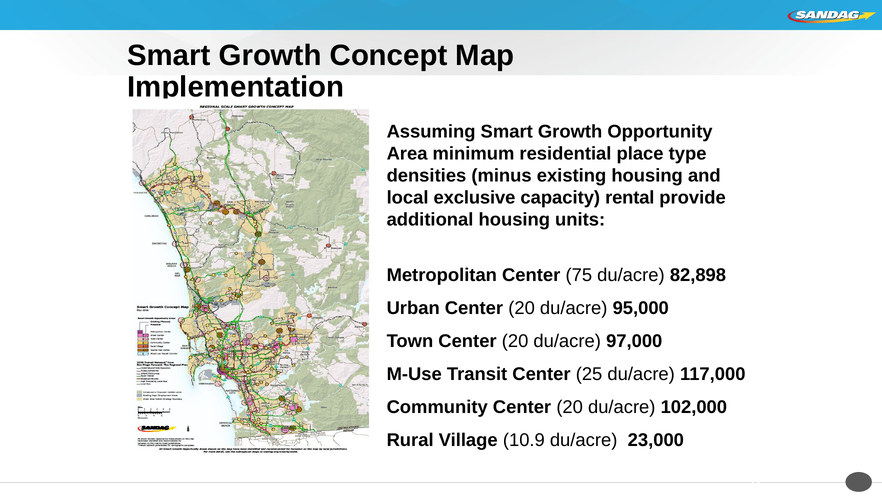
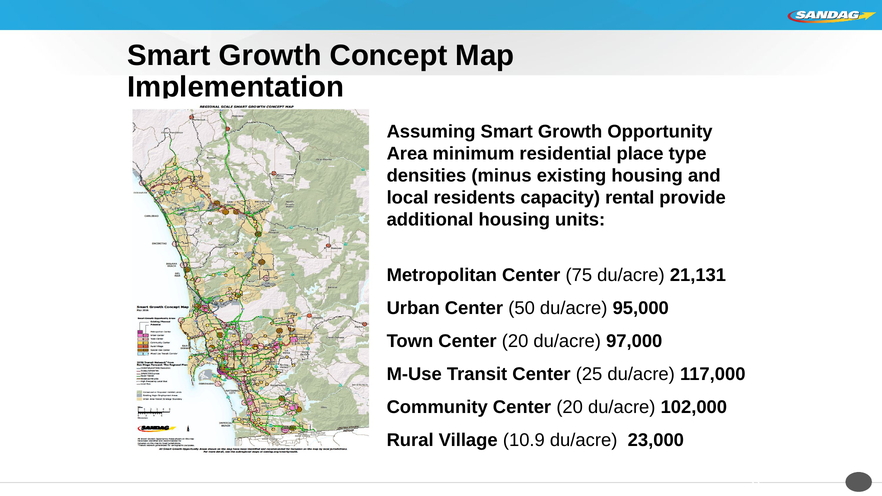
exclusive: exclusive -> residents
82,898: 82,898 -> 21,131
Urban Center 20: 20 -> 50
